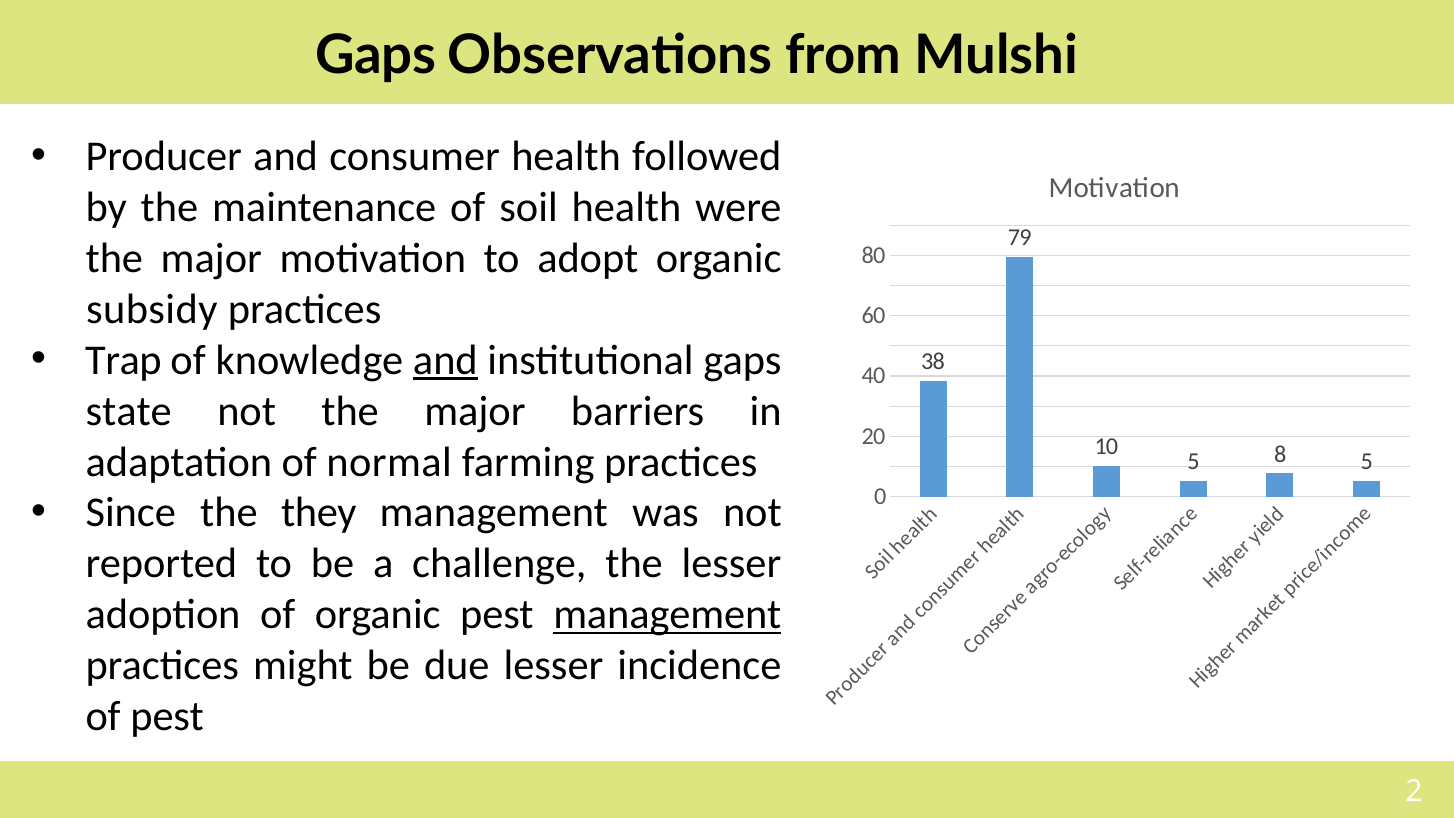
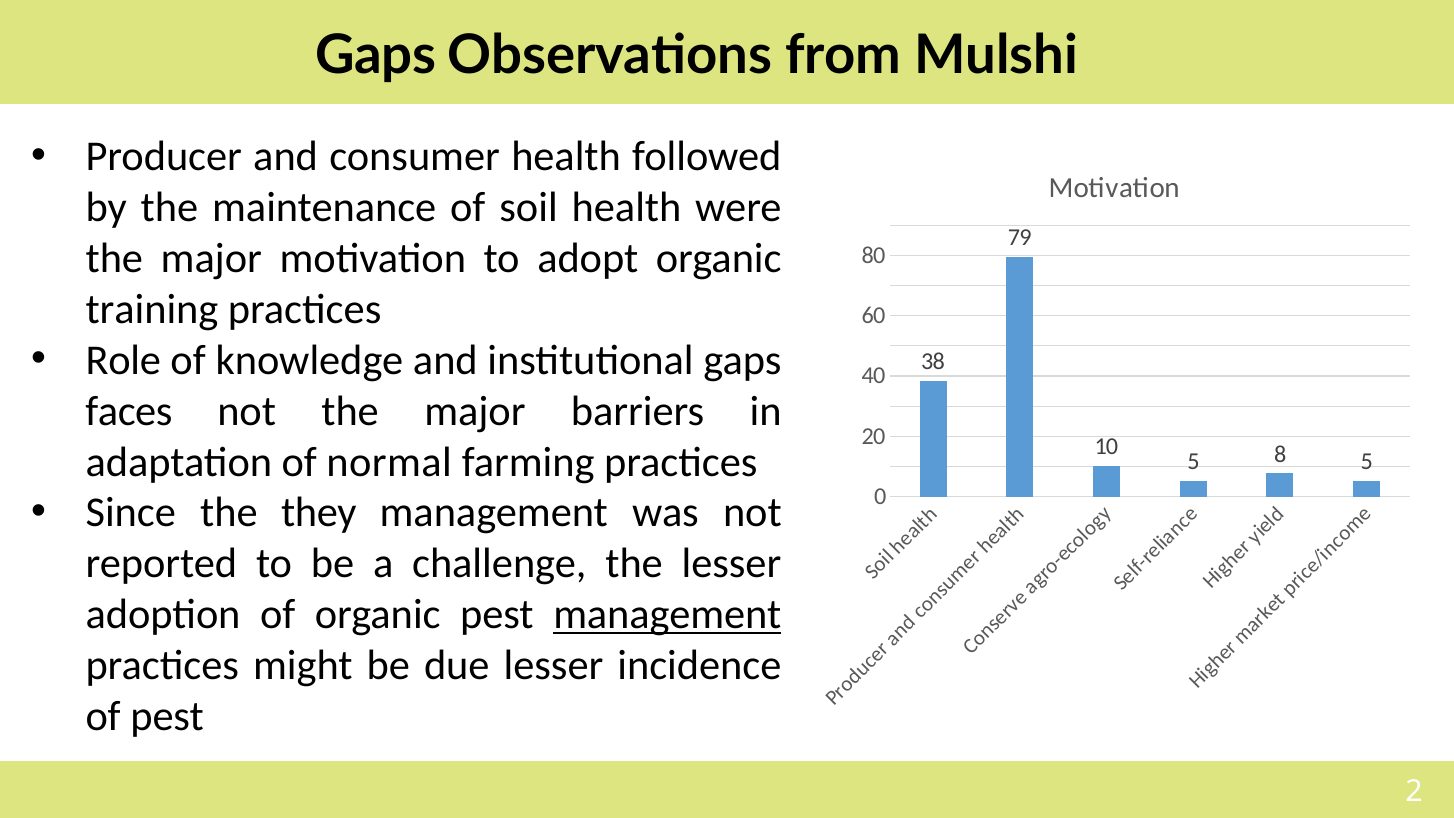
subsidy: subsidy -> training
Trap: Trap -> Role
and at (445, 360) underline: present -> none
state: state -> faces
